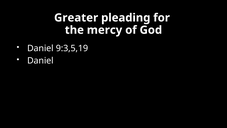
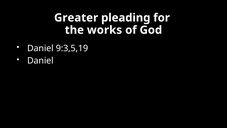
mercy: mercy -> works
